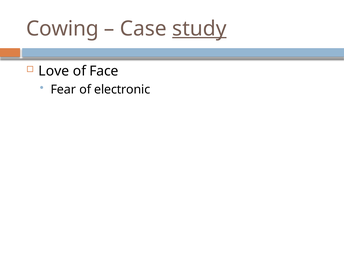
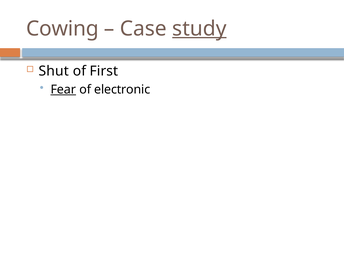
Love: Love -> Shut
Face: Face -> First
Fear underline: none -> present
